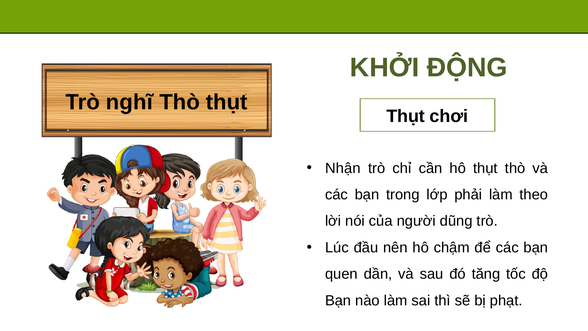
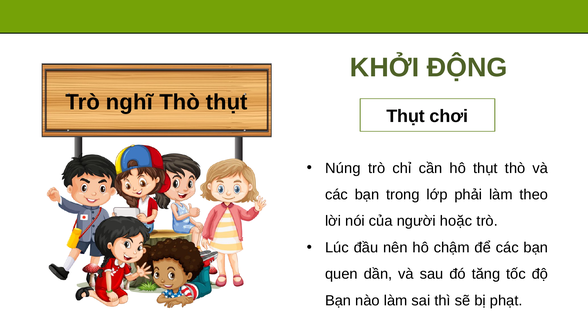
Nhận: Nhận -> Núng
dũng: dũng -> hoặc
